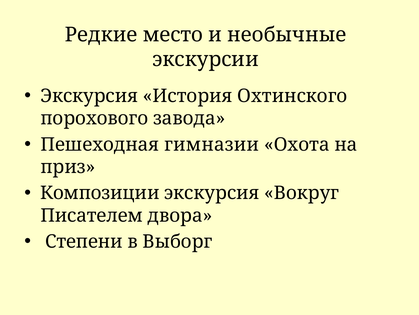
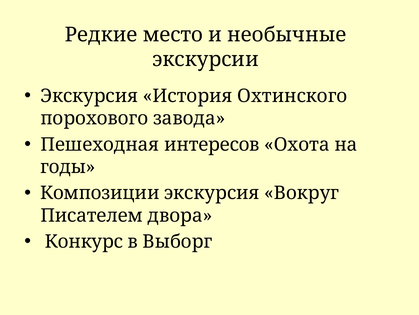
гимназии: гимназии -> интересов
приз: приз -> годы
Степени: Степени -> Конкурс
